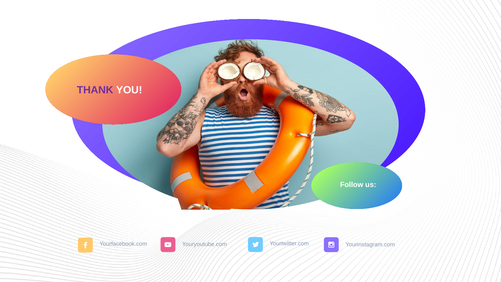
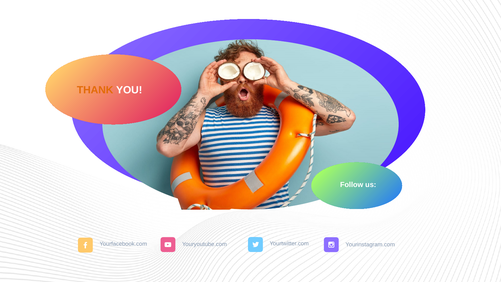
THANK colour: purple -> orange
